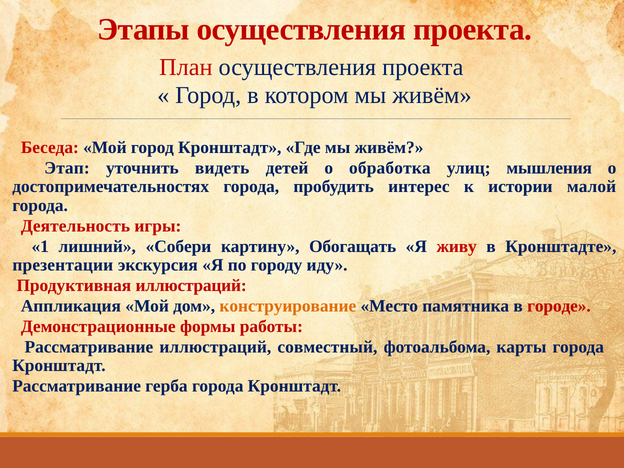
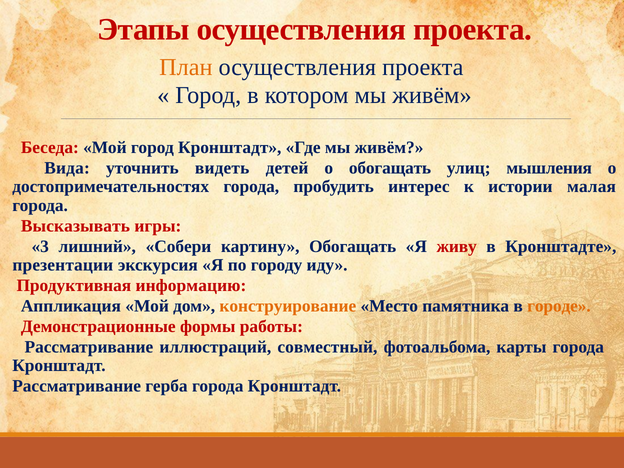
План colour: red -> orange
Этап: Этап -> Вида
о обработка: обработка -> обогащать
малой: малой -> малая
Деятельность: Деятельность -> Высказывать
1: 1 -> 3
Продуктивная иллюстраций: иллюстраций -> информацию
городе colour: red -> orange
